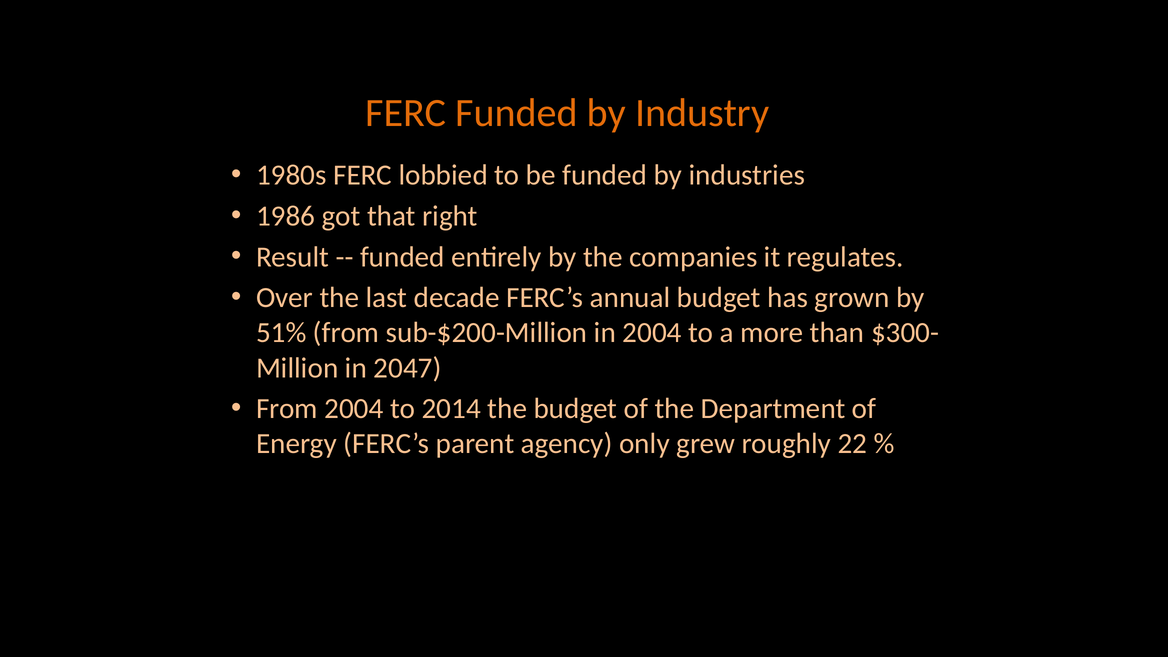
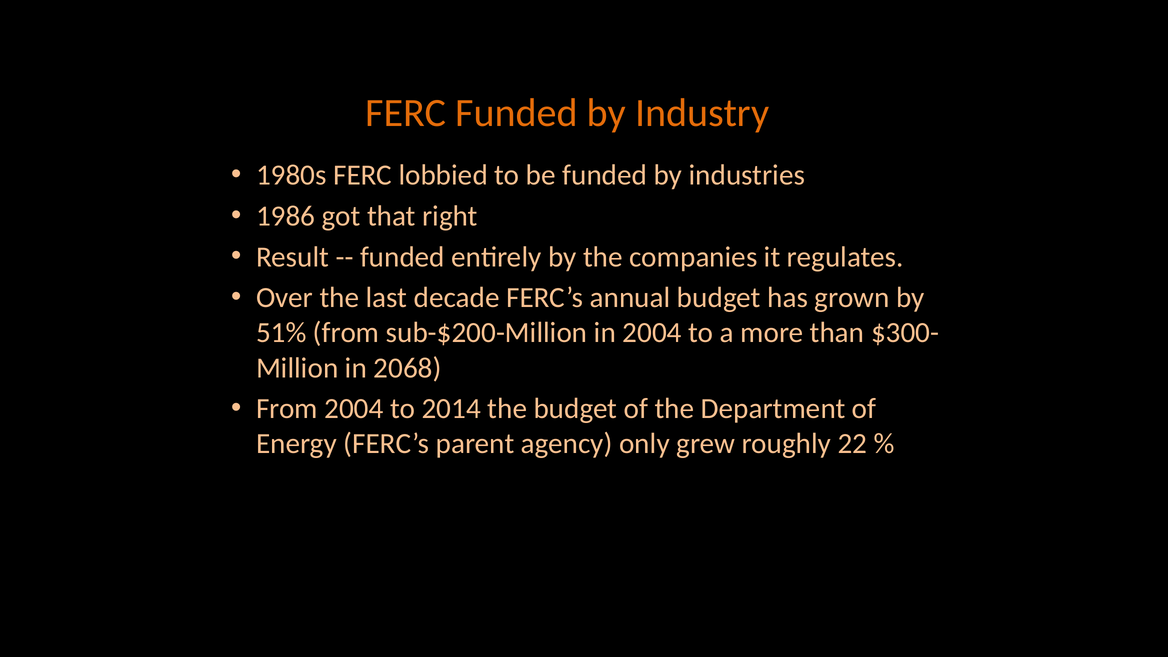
2047: 2047 -> 2068
